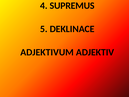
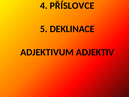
SUPREMUS: SUPREMUS -> PŘÍSLOVCE
